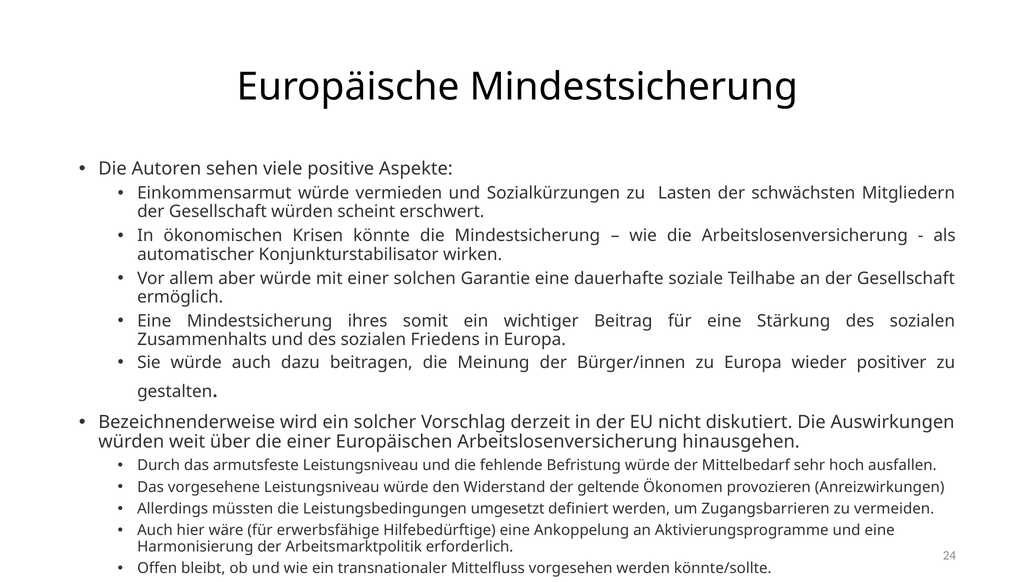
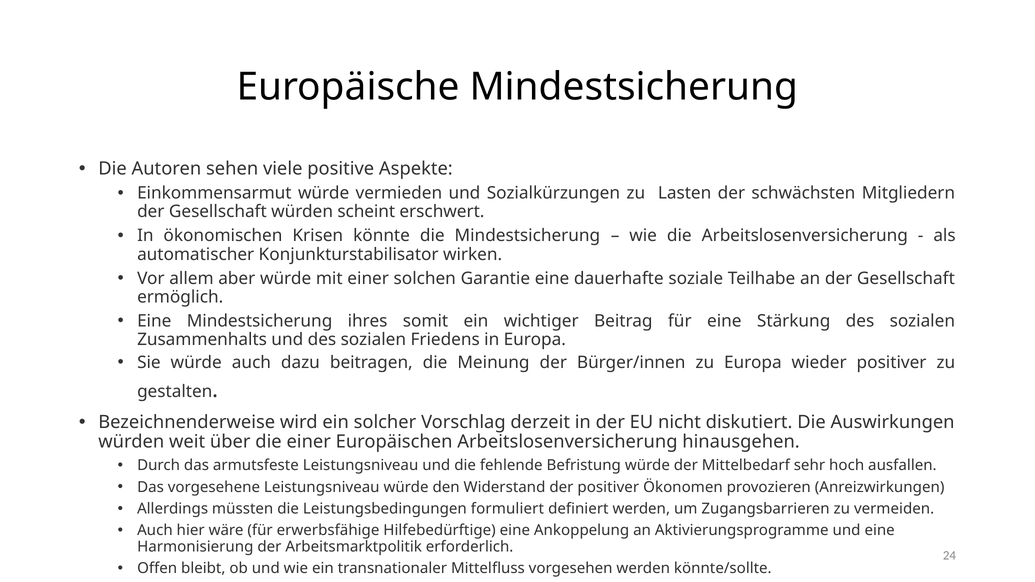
der geltende: geltende -> positiver
umgesetzt: umgesetzt -> formuliert
